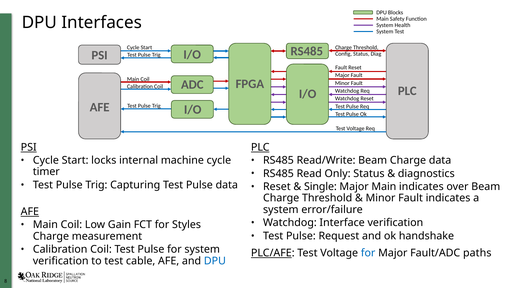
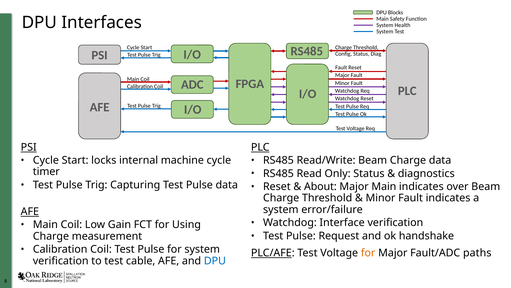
Single: Single -> About
Styles: Styles -> Using
for at (368, 252) colour: blue -> orange
